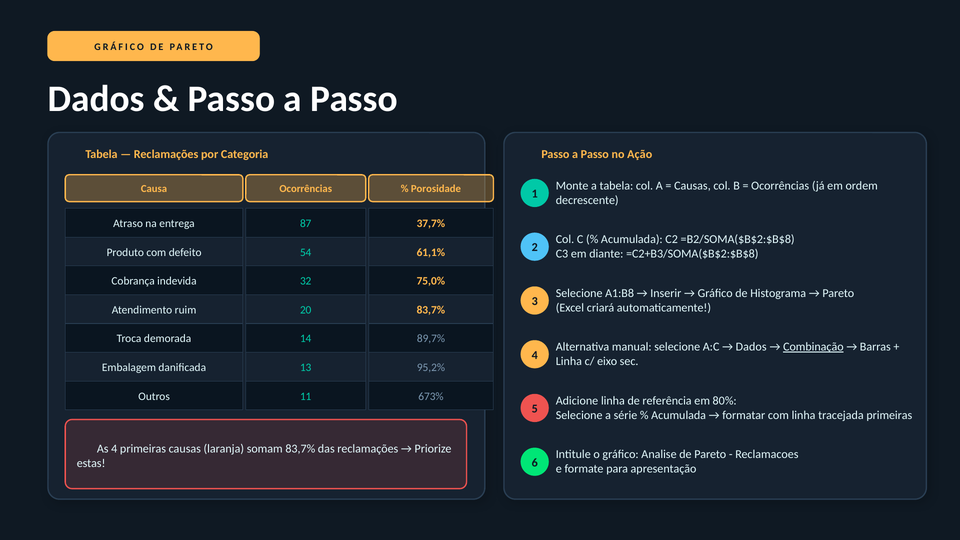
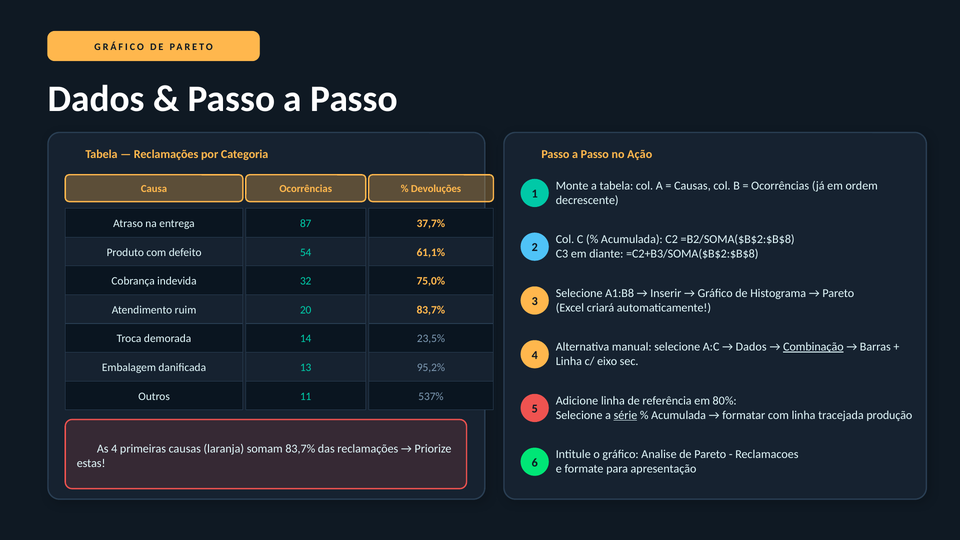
Porosidade: Porosidade -> Devoluções
89,7%: 89,7% -> 23,5%
673%: 673% -> 537%
série underline: none -> present
tracejada primeiras: primeiras -> produção
